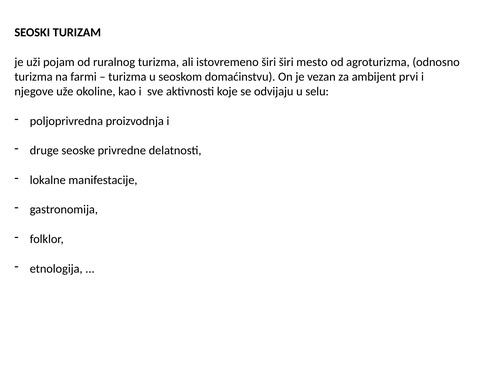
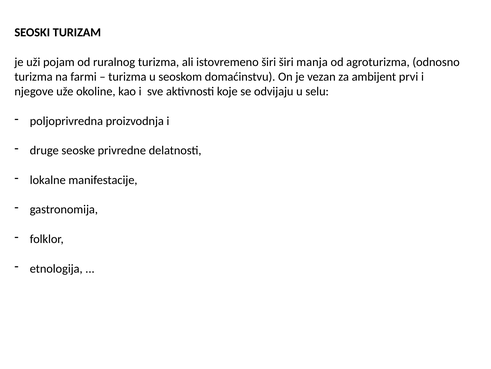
mesto: mesto -> manja
